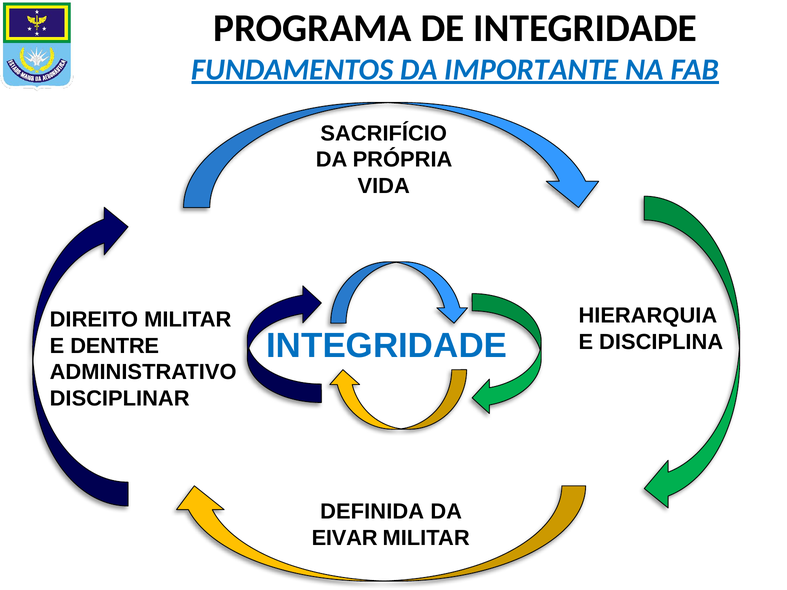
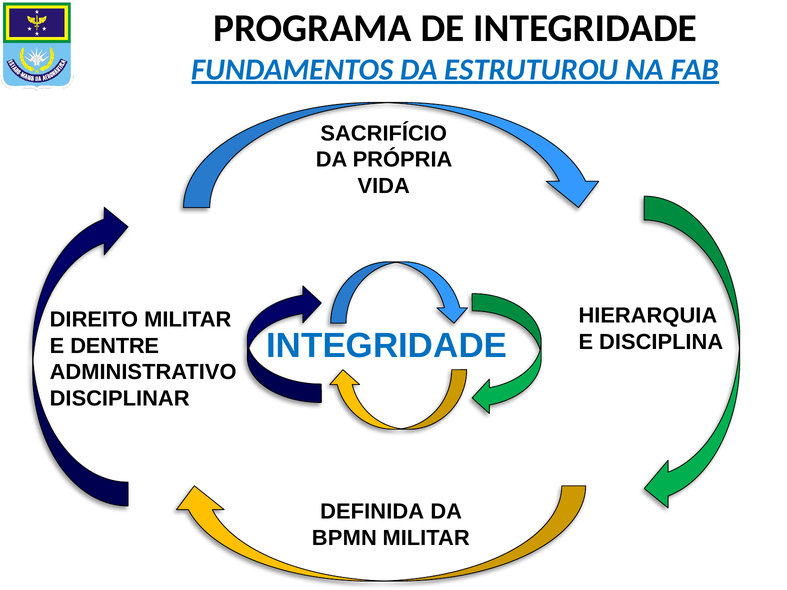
IMPORTANTE: IMPORTANTE -> ESTRUTUROU
EIVAR: EIVAR -> BPMN
